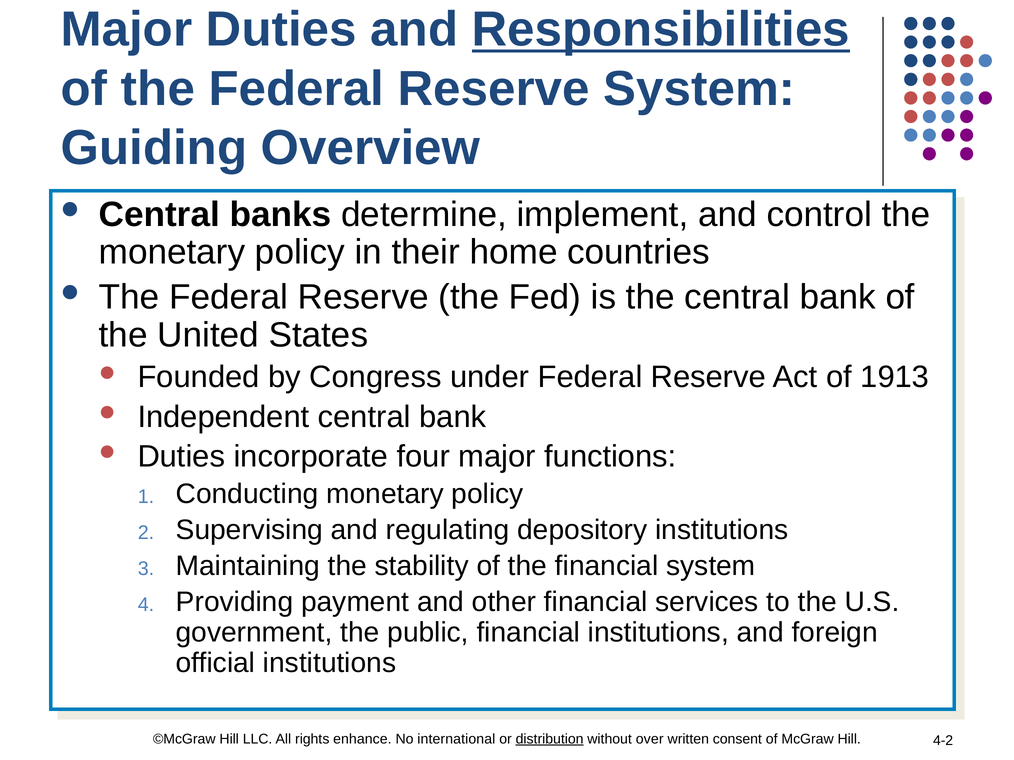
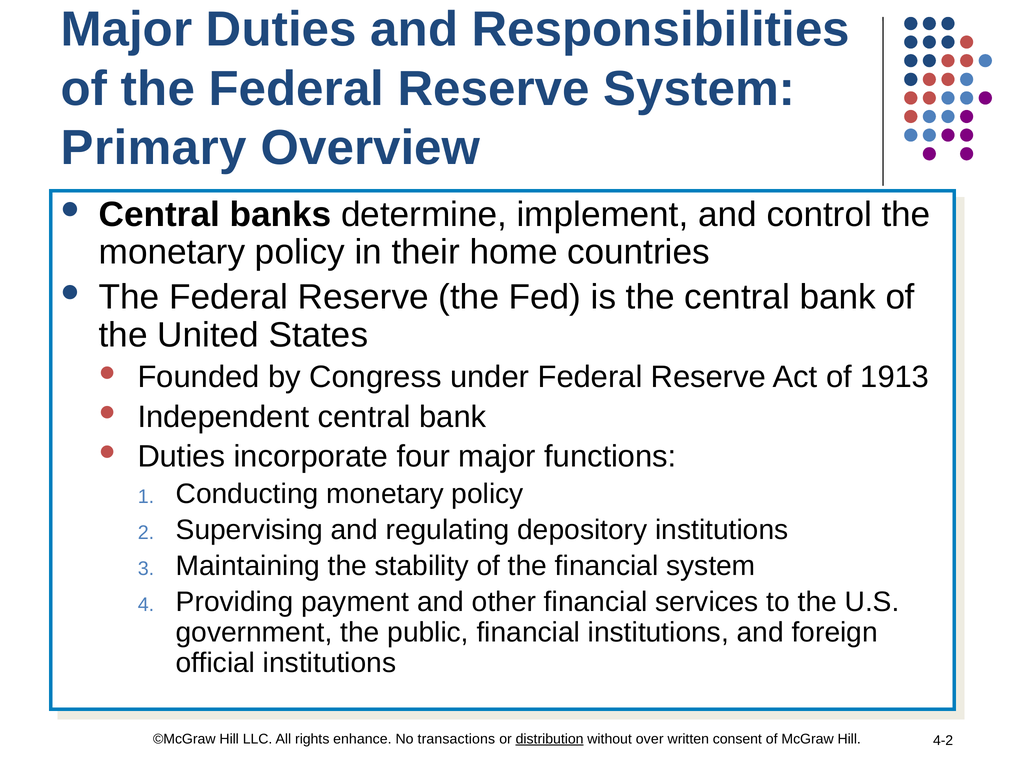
Responsibilities underline: present -> none
Guiding: Guiding -> Primary
international: international -> transactions
